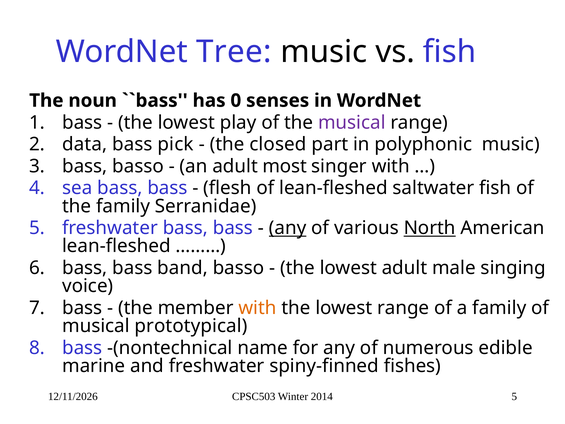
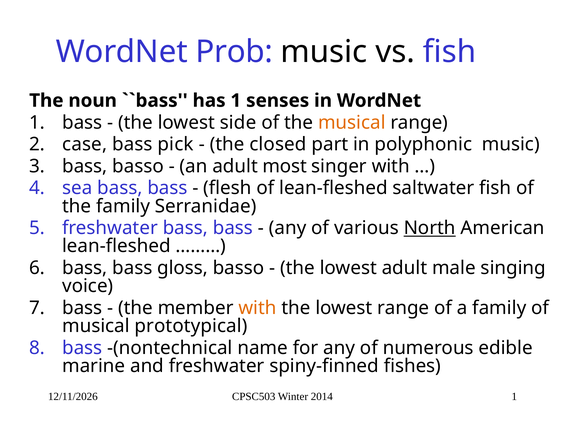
Tree: Tree -> Prob
has 0: 0 -> 1
play: play -> side
musical at (352, 122) colour: purple -> orange
data: data -> case
any at (288, 228) underline: present -> none
band: band -> gloss
2014 5: 5 -> 1
